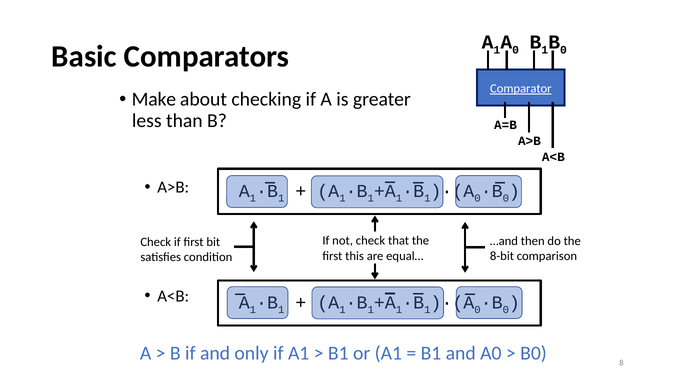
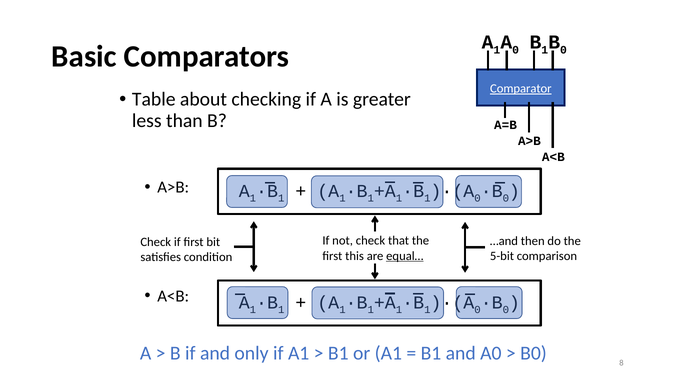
Make: Make -> Table
equal… underline: none -> present
8-bit: 8-bit -> 5-bit
